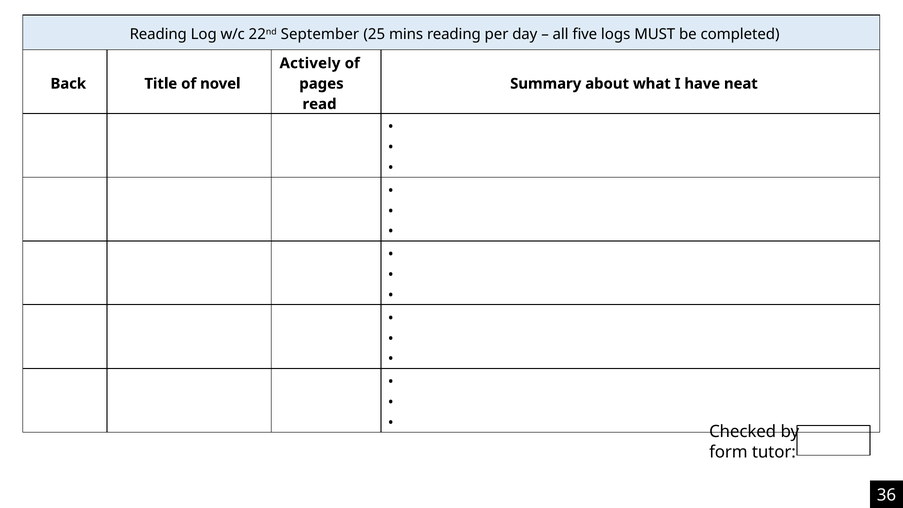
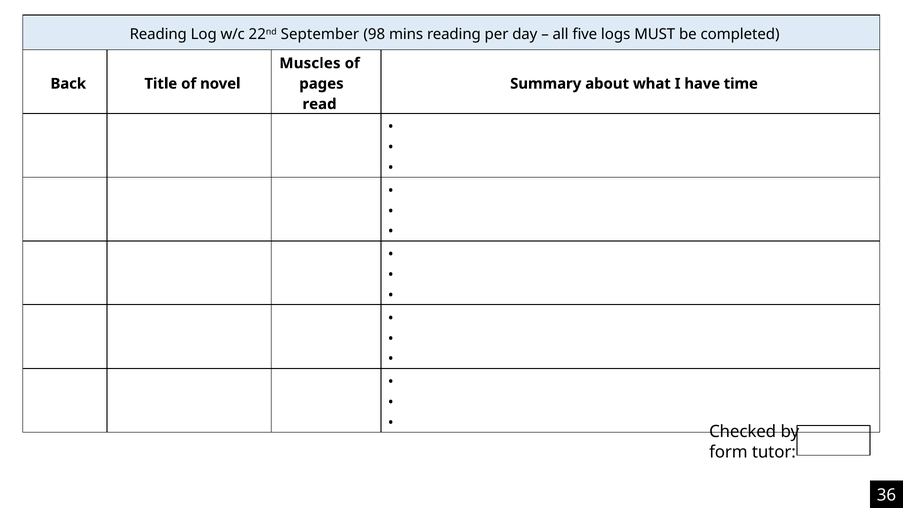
25: 25 -> 98
Actively: Actively -> Muscles
neat: neat -> time
